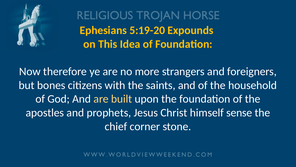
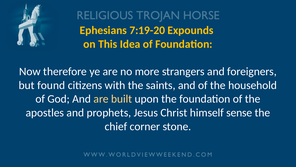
5:19-20: 5:19-20 -> 7:19-20
bones: bones -> found
